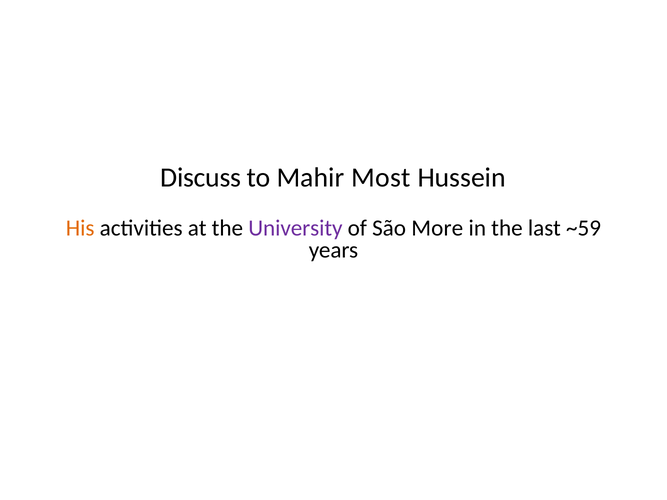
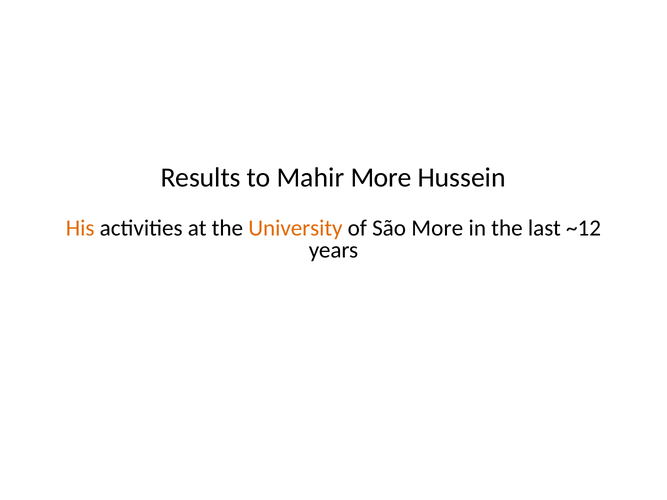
Discuss: Discuss -> Results
Mahir Most: Most -> More
University colour: purple -> orange
~59: ~59 -> ~12
